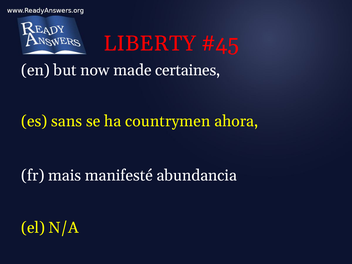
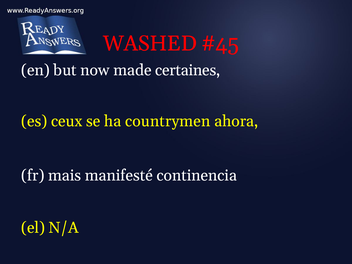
LIBERTY: LIBERTY -> WASHED
sans: sans -> ceux
abundancia: abundancia -> continencia
